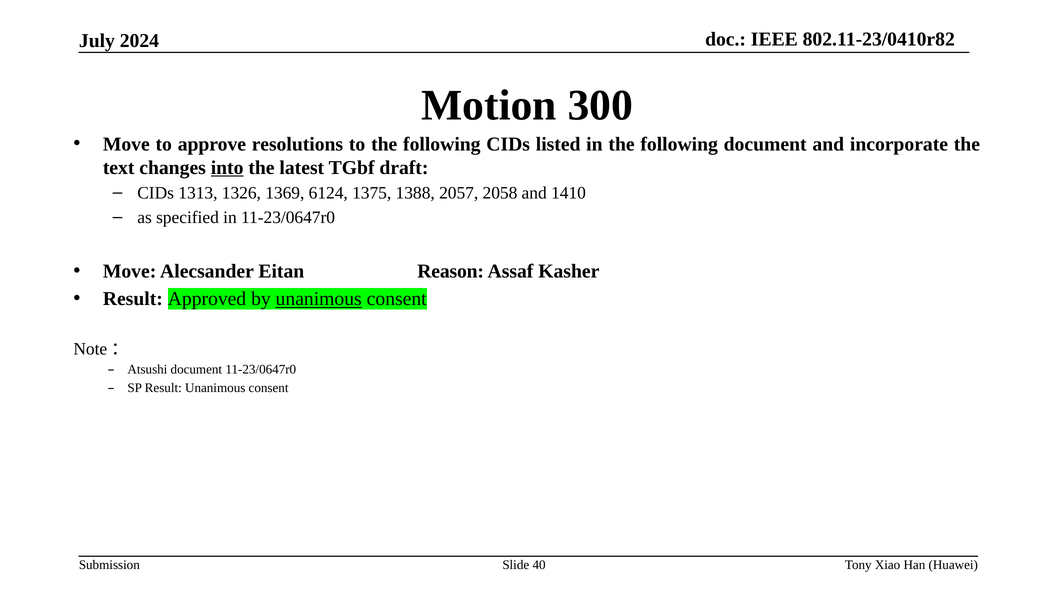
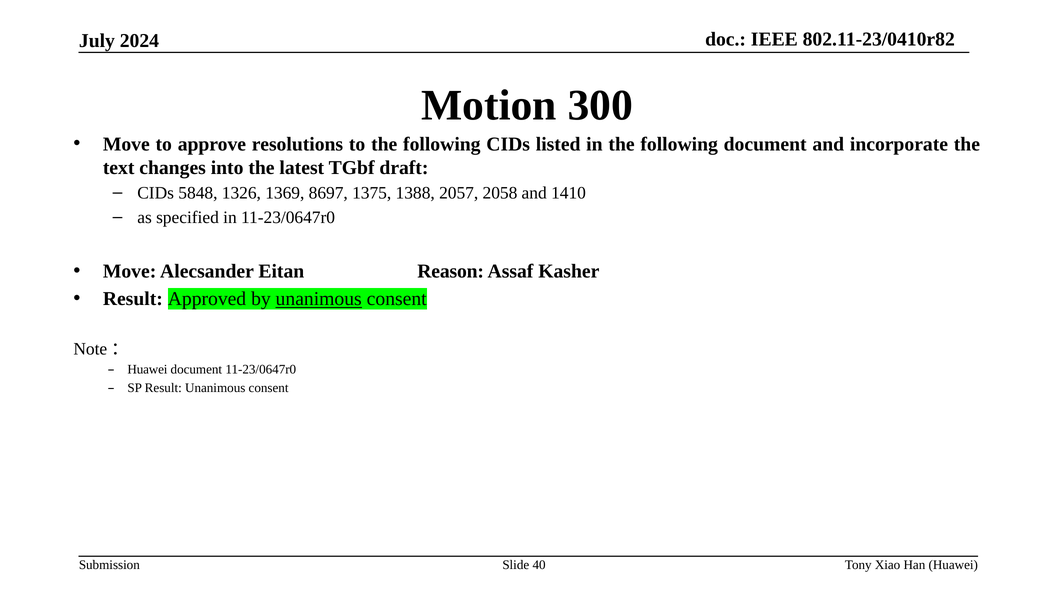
into underline: present -> none
1313: 1313 -> 5848
6124: 6124 -> 8697
Atsushi at (147, 370): Atsushi -> Huawei
